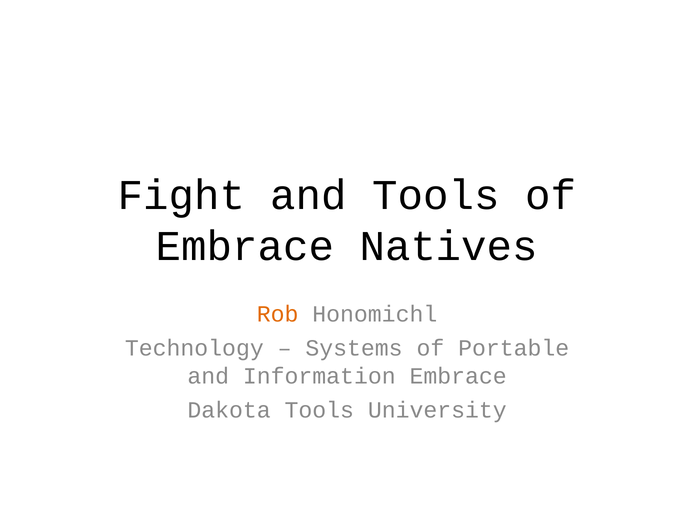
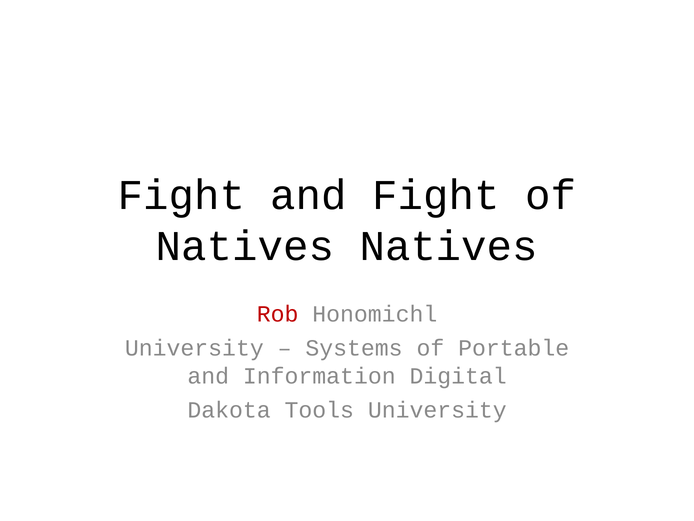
and Tools: Tools -> Fight
Embrace at (245, 246): Embrace -> Natives
Rob colour: orange -> red
Technology at (194, 348): Technology -> University
Information Embrace: Embrace -> Digital
